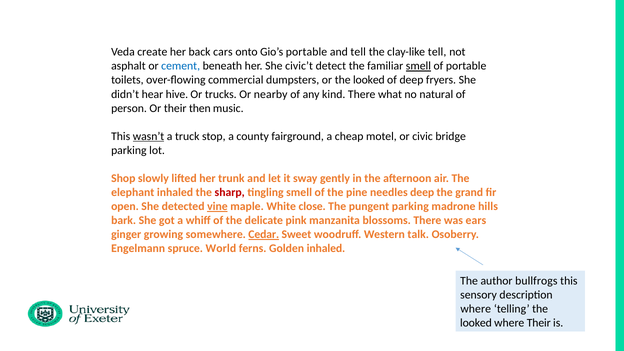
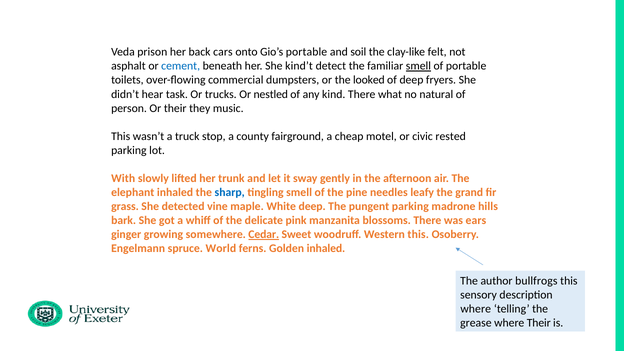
create: create -> prison
and tell: tell -> soil
clay-like tell: tell -> felt
civic’t: civic’t -> kind’t
hive: hive -> task
nearby: nearby -> nestled
then: then -> they
wasn’t underline: present -> none
bridge: bridge -> rested
Shop: Shop -> With
sharp colour: red -> blue
needles deep: deep -> leafy
open: open -> grass
vine underline: present -> none
White close: close -> deep
Western talk: talk -> this
looked at (476, 323): looked -> grease
